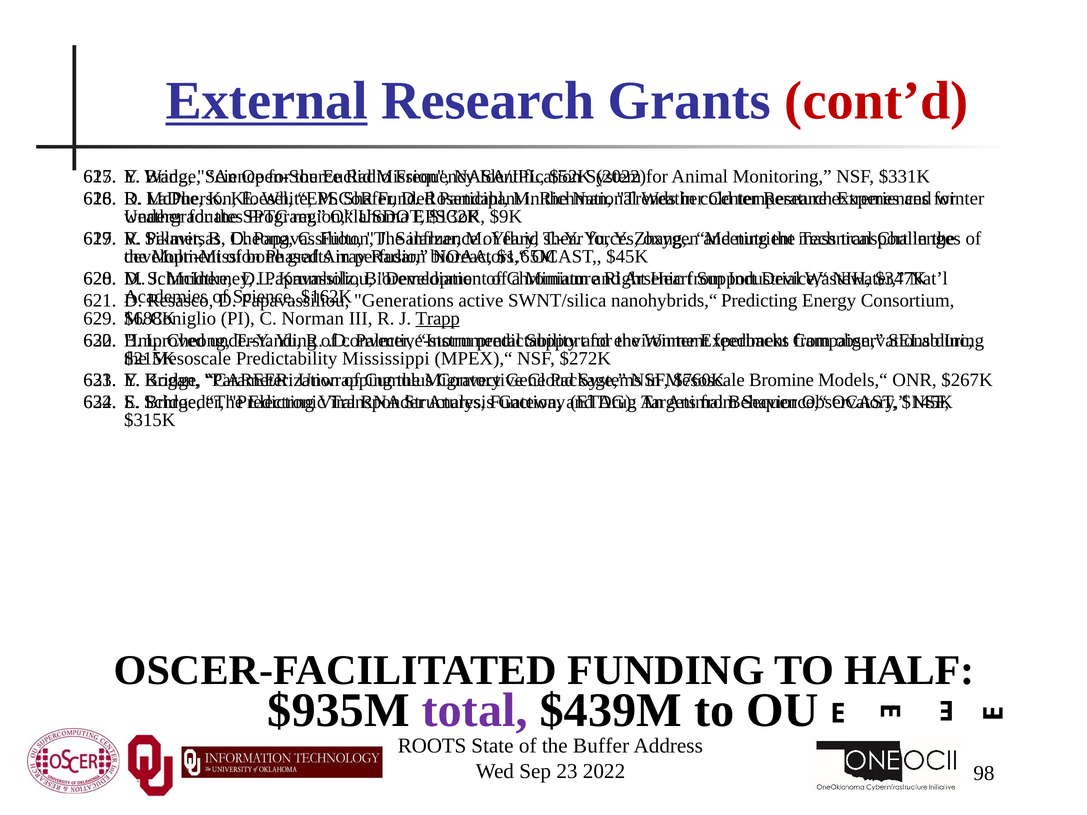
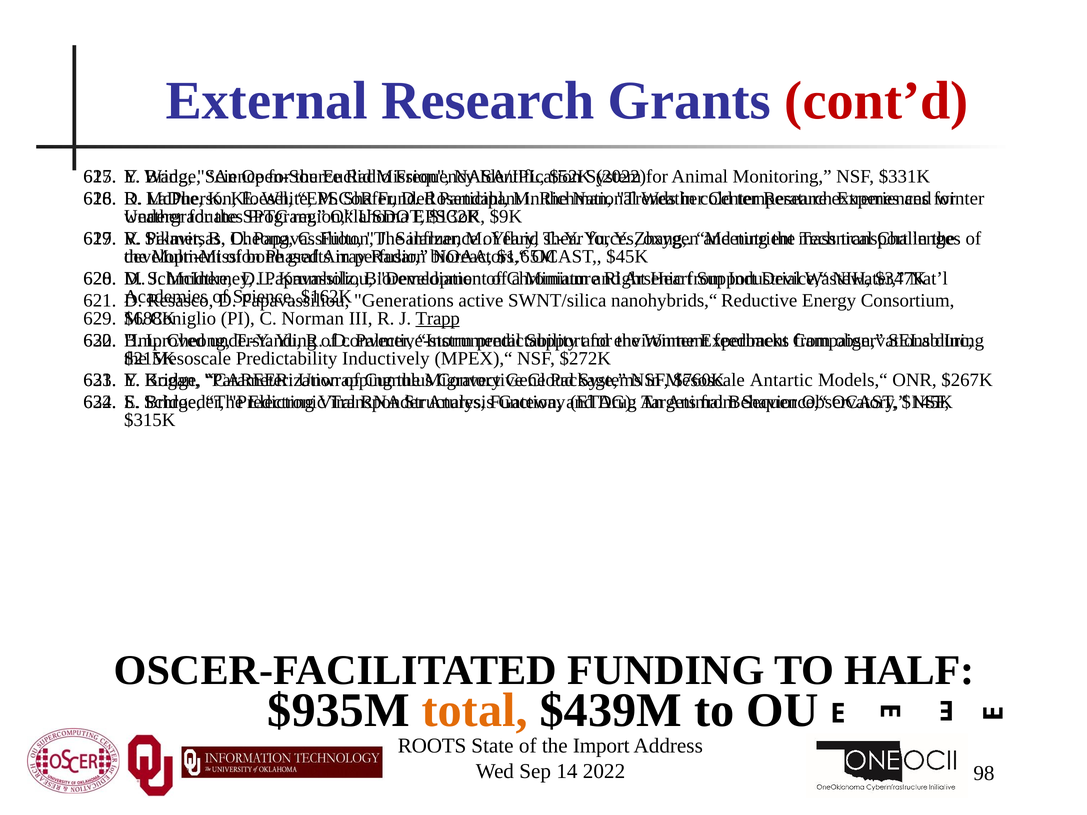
External underline: present -> none
nanohybrids,“ Predicting: Predicting -> Reductive
Mississippi: Mississippi -> Inductively
Bromine: Bromine -> Antartic
total colour: purple -> orange
Buffer: Buffer -> Import
23: 23 -> 14
